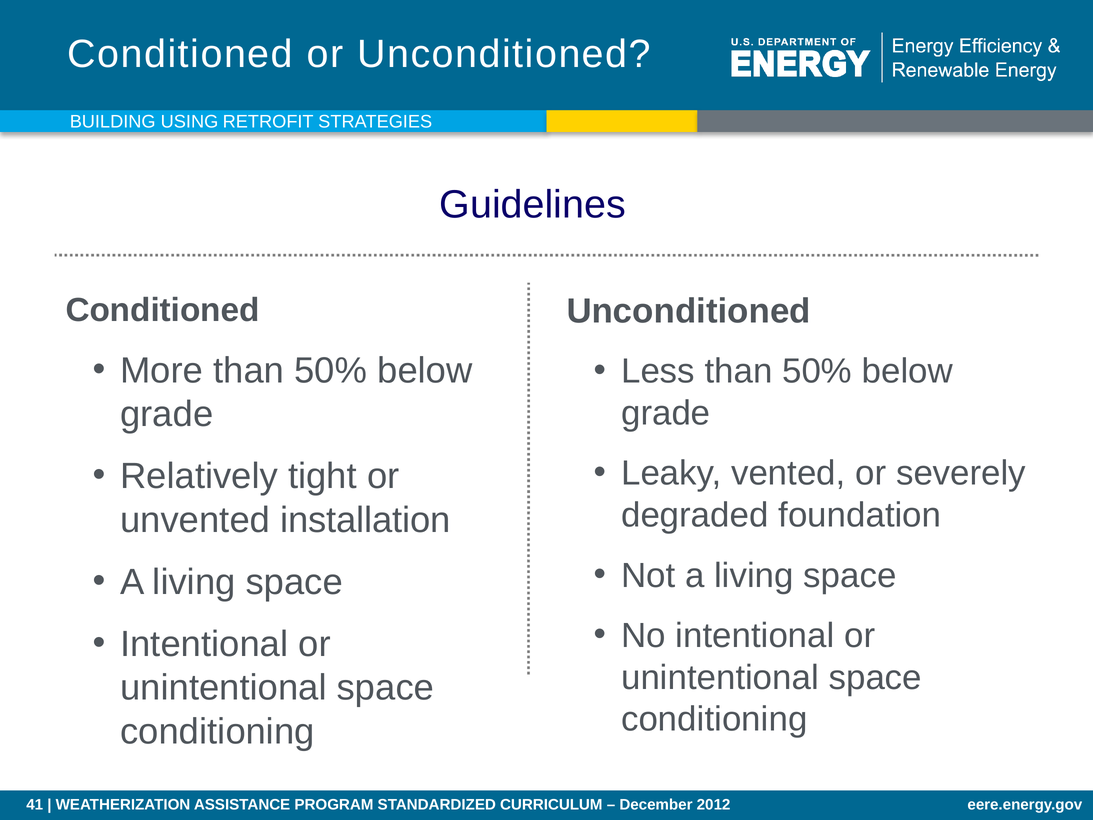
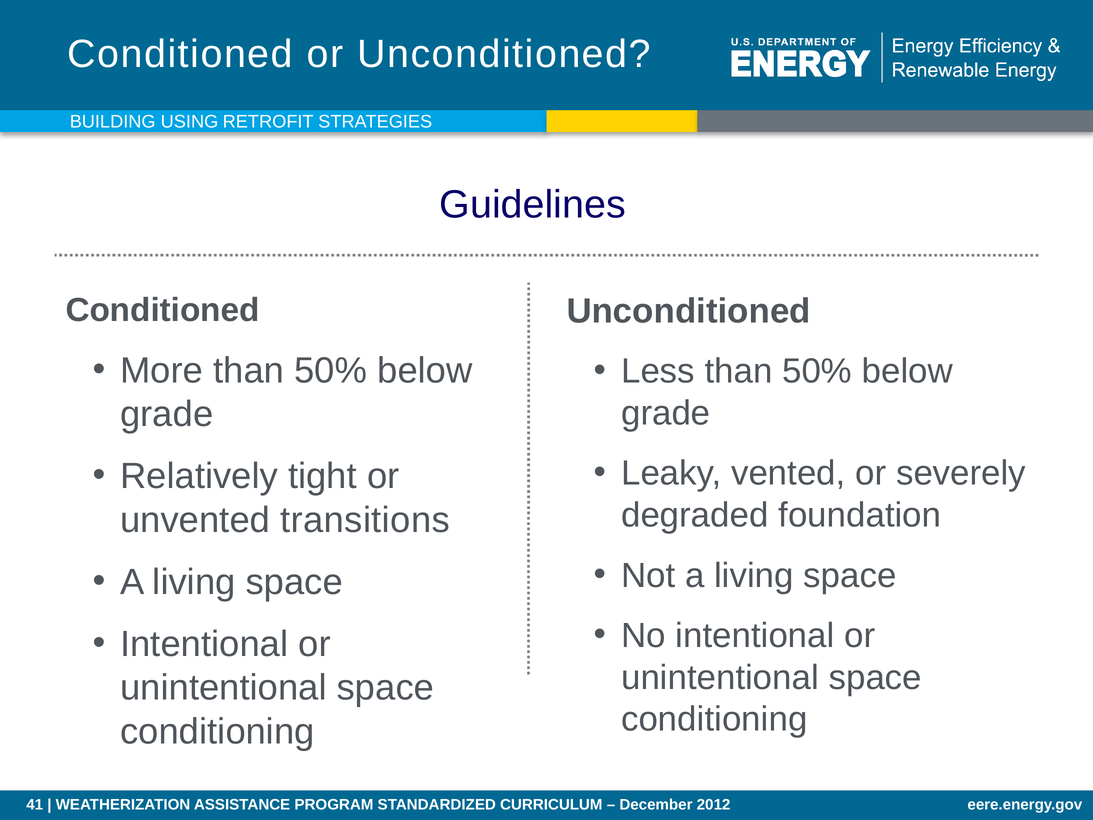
installation: installation -> transitions
